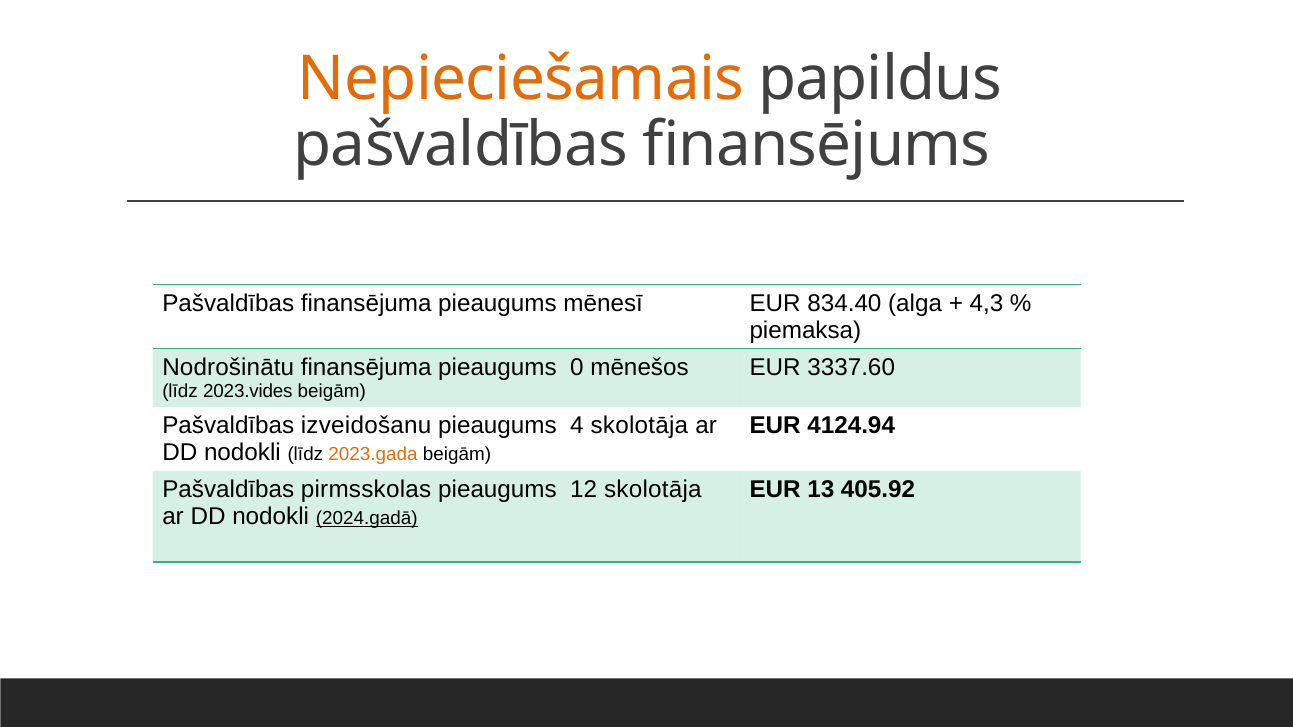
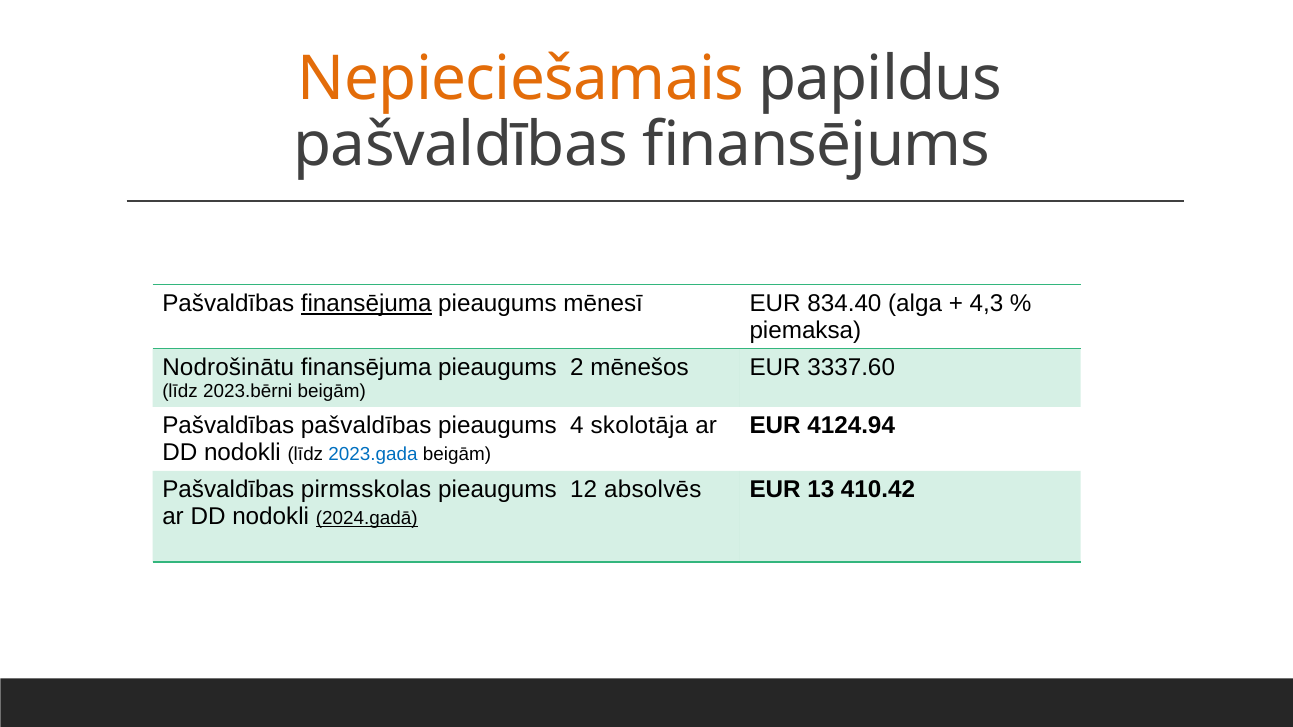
finansējuma at (366, 304) underline: none -> present
0: 0 -> 2
2023.vides: 2023.vides -> 2023.bērni
Pašvaldības izveidošanu: izveidošanu -> pašvaldības
2023.gada colour: orange -> blue
12 skolotāja: skolotāja -> absolvēs
405.92: 405.92 -> 410.42
